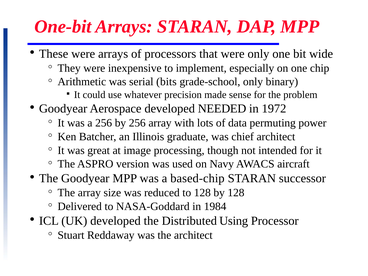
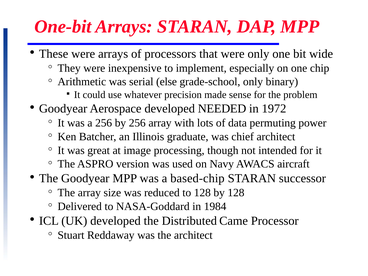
bits: bits -> else
Using: Using -> Came
